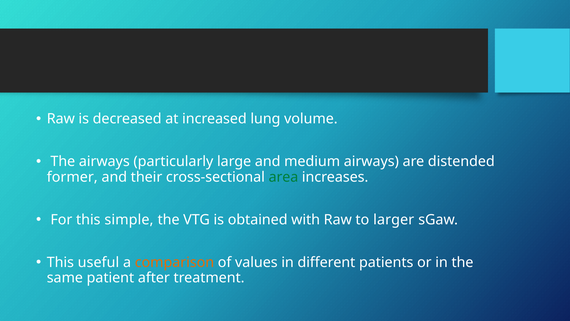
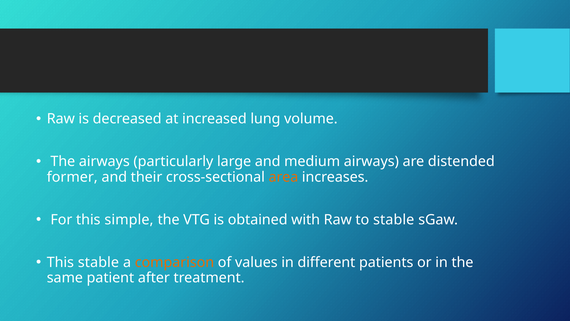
area colour: green -> orange
to larger: larger -> stable
This useful: useful -> stable
